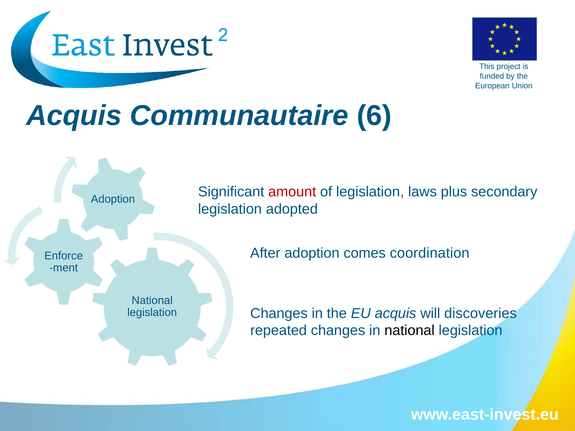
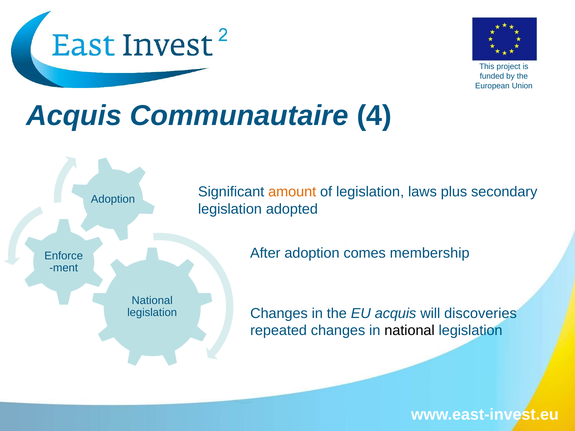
6: 6 -> 4
amount colour: red -> orange
coordination: coordination -> membership
